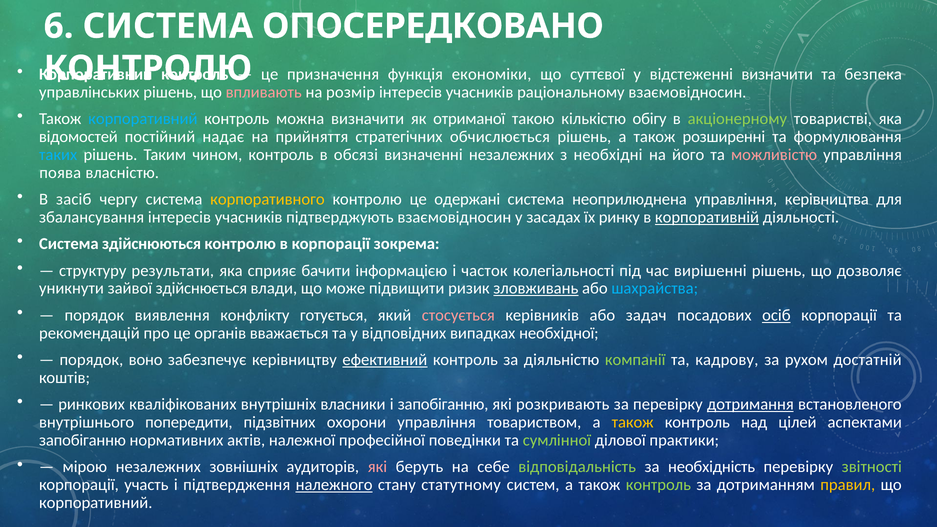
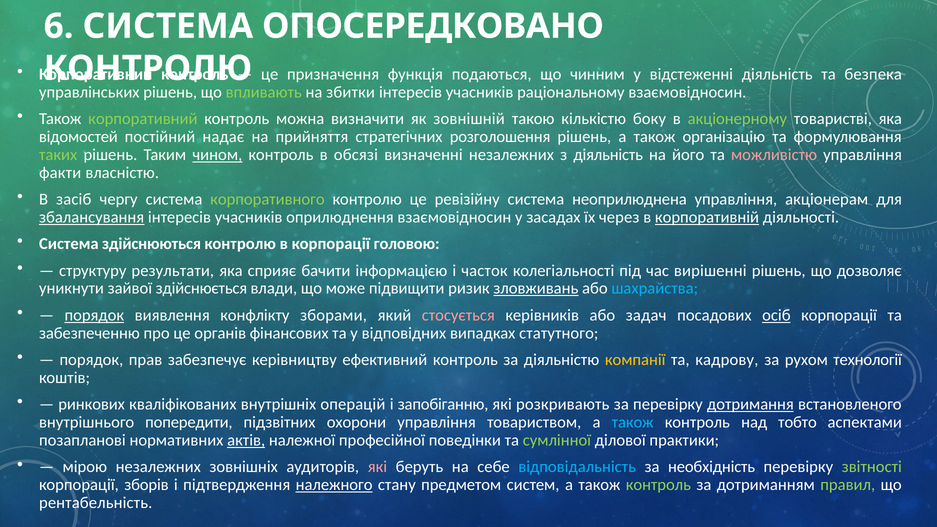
економіки: економіки -> подаються
суттєвої: суттєвої -> чинним
відстеженні визначити: визначити -> діяльність
впливають colour: pink -> light green
розмір: розмір -> збитки
корпоративний at (143, 119) colour: light blue -> light green
отриманої: отриманої -> зовнішній
обігу: обігу -> боку
обчислюється: обчислюється -> розголошення
розширенні: розширенні -> організацію
таких colour: light blue -> light green
чином underline: none -> present
з необхідні: необхідні -> діяльність
поява: поява -> факти
корпоративного colour: yellow -> light green
одержані: одержані -> ревізійну
керівництва: керівництва -> акціонерам
збалансування underline: none -> present
підтверджують: підтверджують -> оприлюднення
ринку: ринку -> через
зокрема: зокрема -> головою
порядок at (94, 315) underline: none -> present
готується: готується -> зборами
рекомендацій: рекомендацій -> забезпеченню
вважається: вважається -> фінансових
необхідної: необхідної -> статутного
воно: воно -> прав
ефективний underline: present -> none
компанії colour: light green -> yellow
достатній: достатній -> технології
власники: власники -> операцій
також at (633, 422) colour: yellow -> light blue
цілей: цілей -> тобто
запобіганню at (82, 440): запобіганню -> позапланові
актів underline: none -> present
відповідальність colour: light green -> light blue
участь: участь -> зборів
статутному: статутному -> предметом
правил colour: yellow -> light green
корпоративний at (96, 503): корпоративний -> рентабельність
